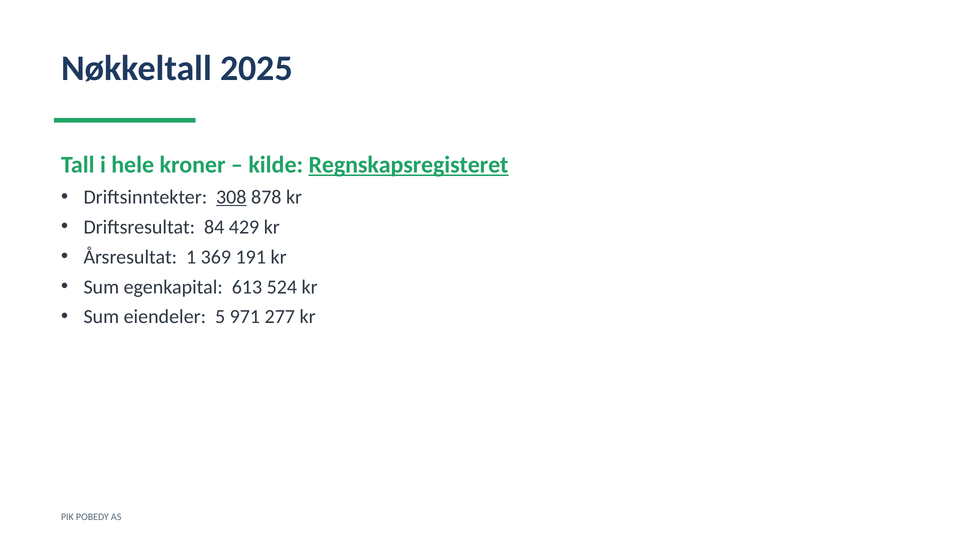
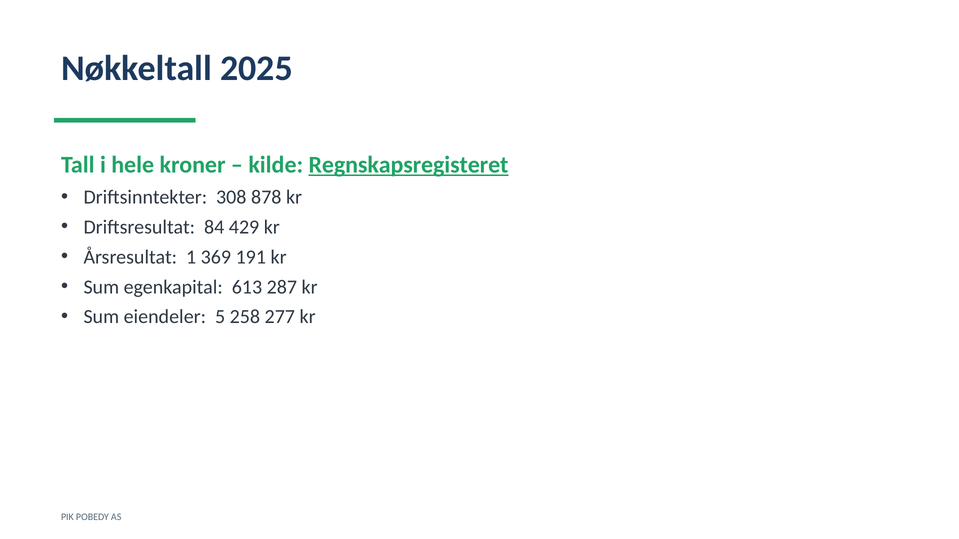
308 underline: present -> none
524: 524 -> 287
971: 971 -> 258
